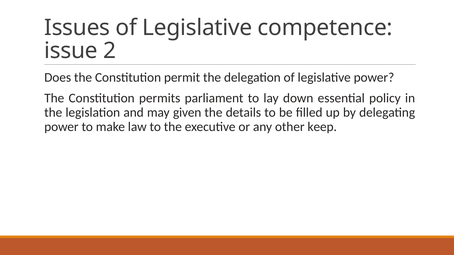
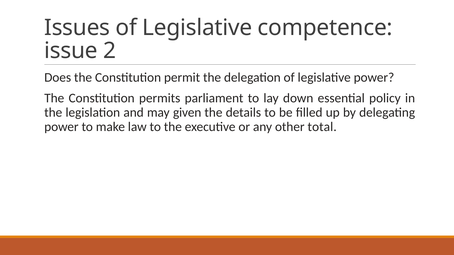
keep: keep -> total
